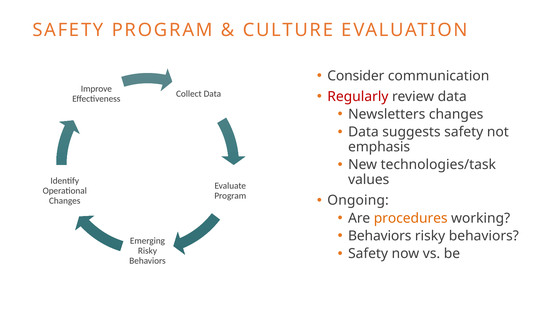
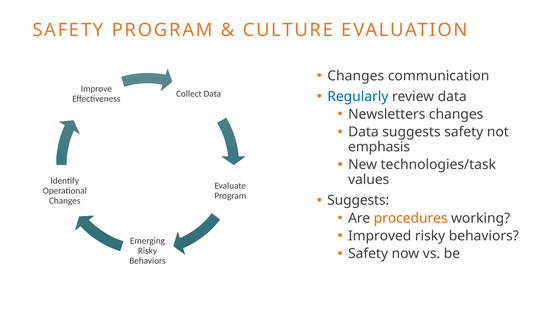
Consider at (356, 76): Consider -> Changes
Regularly colour: red -> blue
Ongoing at (358, 201): Ongoing -> Suggests
Behaviors at (380, 236): Behaviors -> Improved
